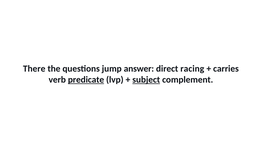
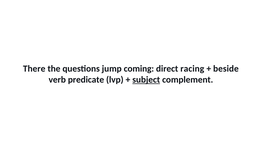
answer: answer -> coming
carries: carries -> beside
predicate underline: present -> none
